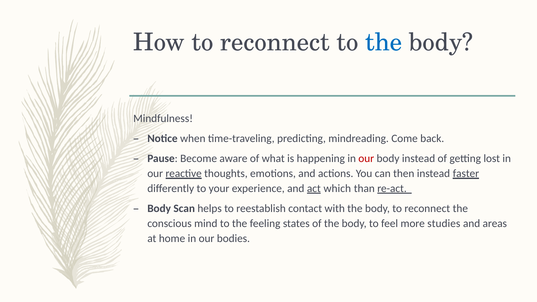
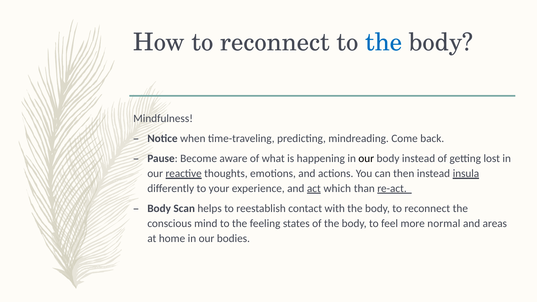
our at (366, 159) colour: red -> black
faster: faster -> insula
studies: studies -> normal
